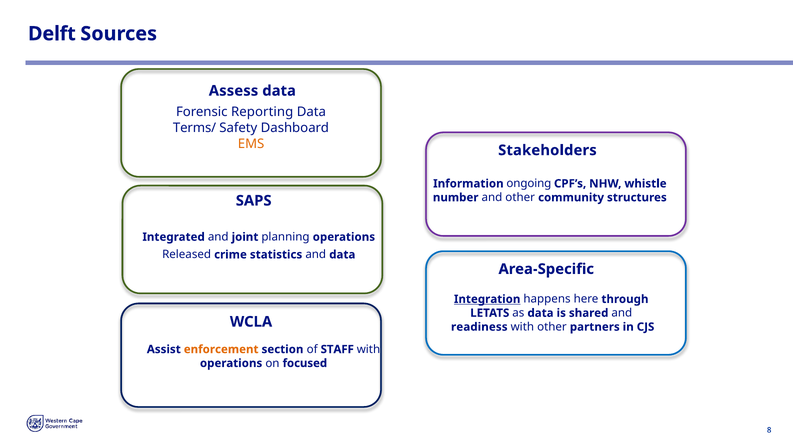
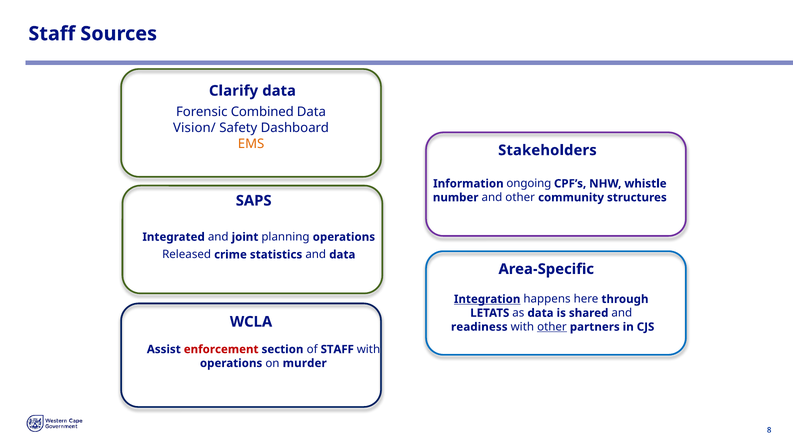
Delft at (52, 34): Delft -> Staff
Assess: Assess -> Clarify
Reporting: Reporting -> Combined
Terms/: Terms/ -> Vision/
other at (552, 327) underline: none -> present
enforcement colour: orange -> red
focused: focused -> murder
